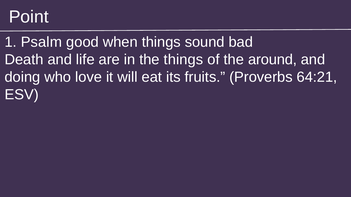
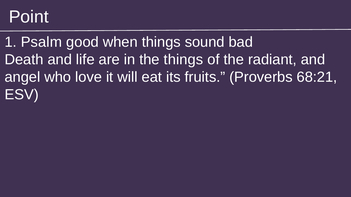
around: around -> radiant
doing: doing -> angel
64:21: 64:21 -> 68:21
